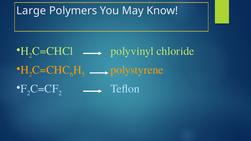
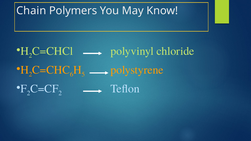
Large: Large -> Chain
